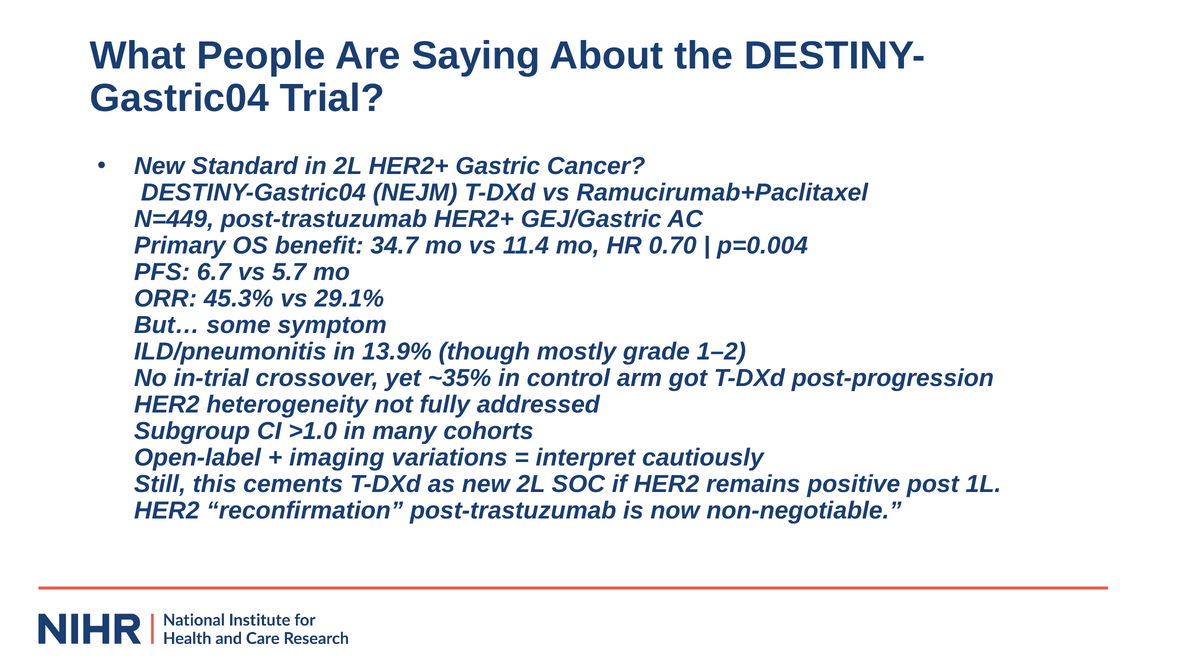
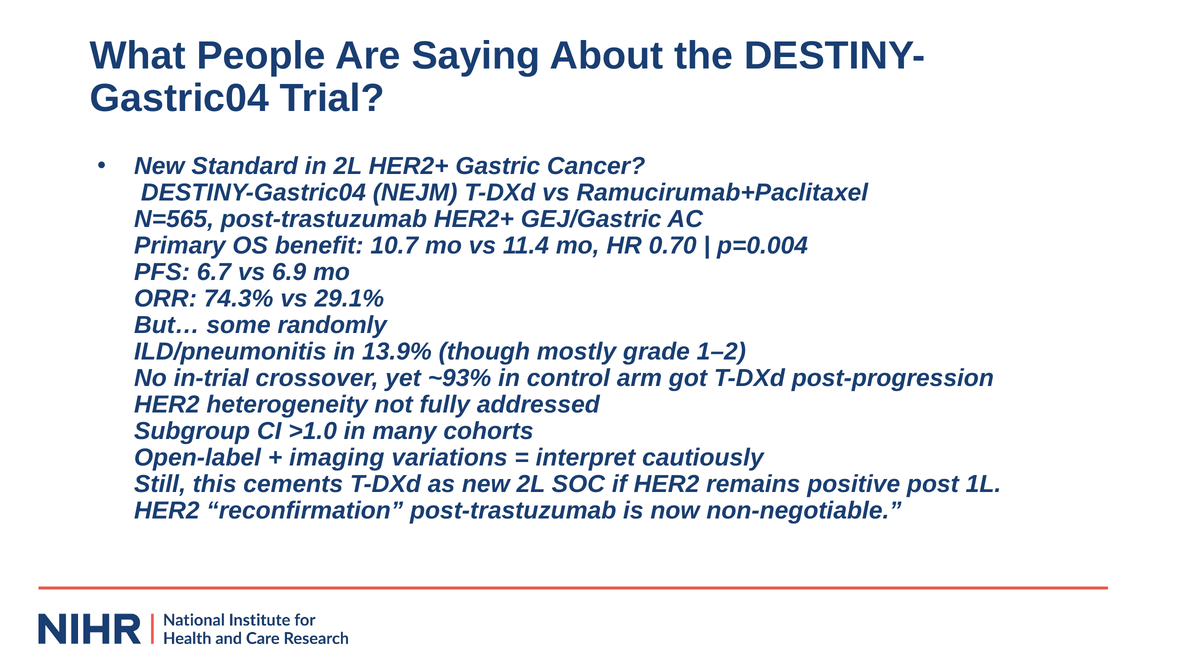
N=449: N=449 -> N=565
34.7: 34.7 -> 10.7
5.7: 5.7 -> 6.9
45.3%: 45.3% -> 74.3%
symptom: symptom -> randomly
~35%: ~35% -> ~93%
